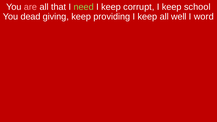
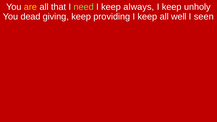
are colour: pink -> yellow
corrupt: corrupt -> always
school: school -> unholy
word: word -> seen
